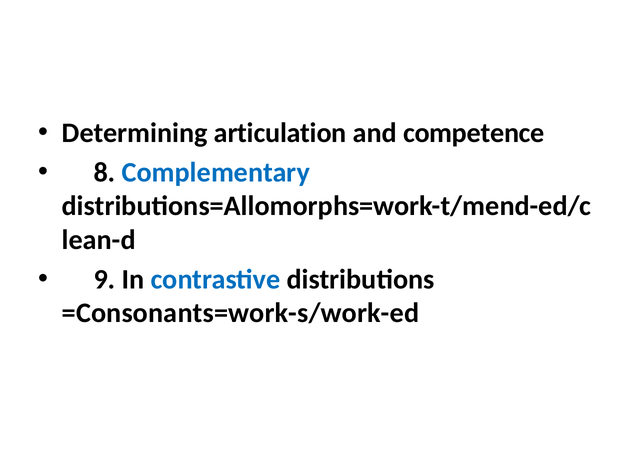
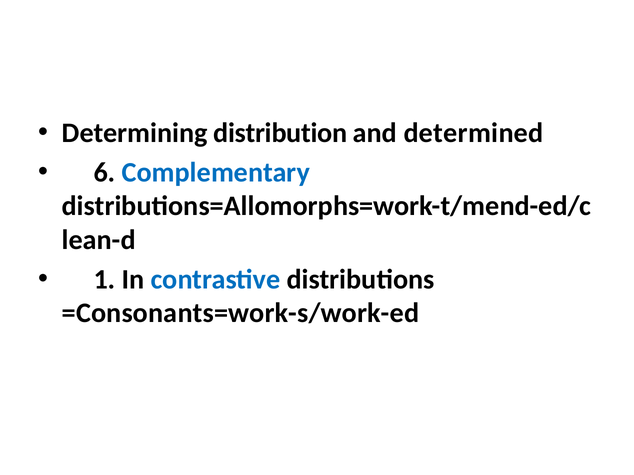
articulation: articulation -> distribution
competence: competence -> determined
8: 8 -> 6
9: 9 -> 1
